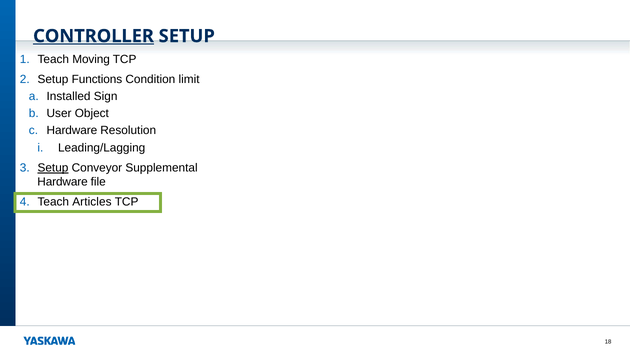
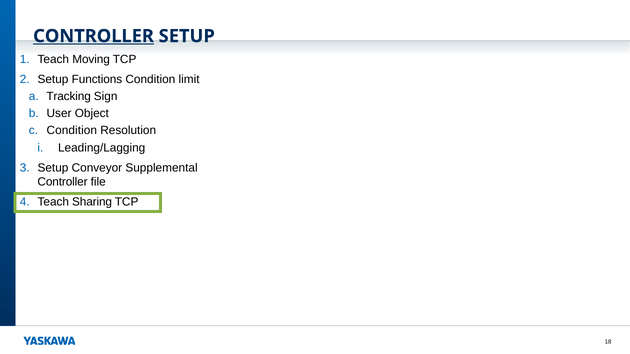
Installed: Installed -> Tracking
Hardware at (72, 131): Hardware -> Condition
Setup at (53, 168) underline: present -> none
Hardware at (63, 182): Hardware -> Controller
Articles: Articles -> Sharing
